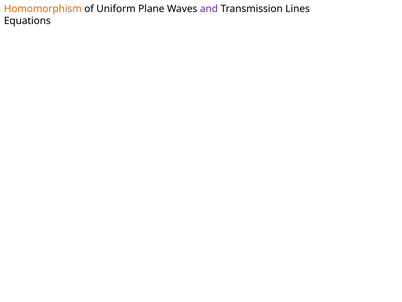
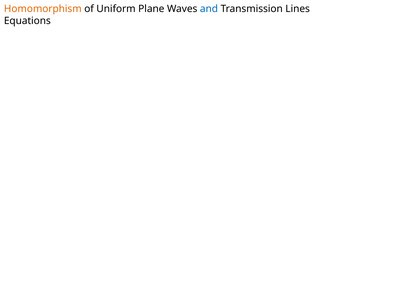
and colour: purple -> blue
